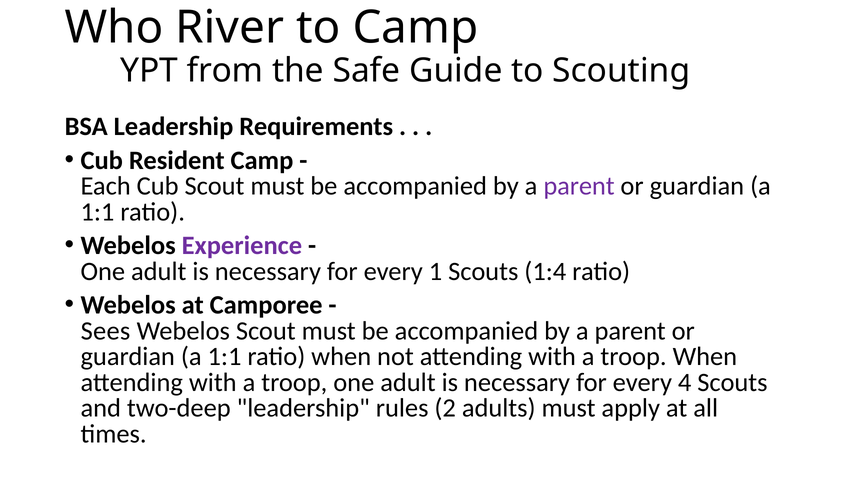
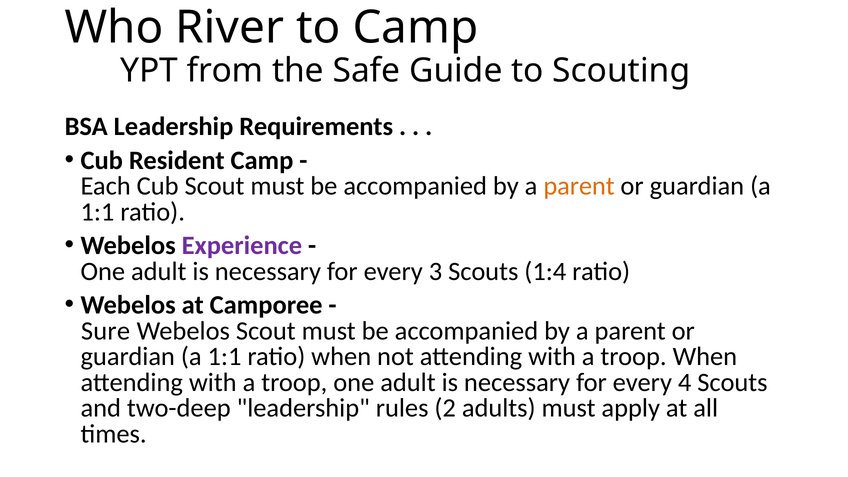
parent at (579, 186) colour: purple -> orange
1: 1 -> 3
Sees: Sees -> Sure
